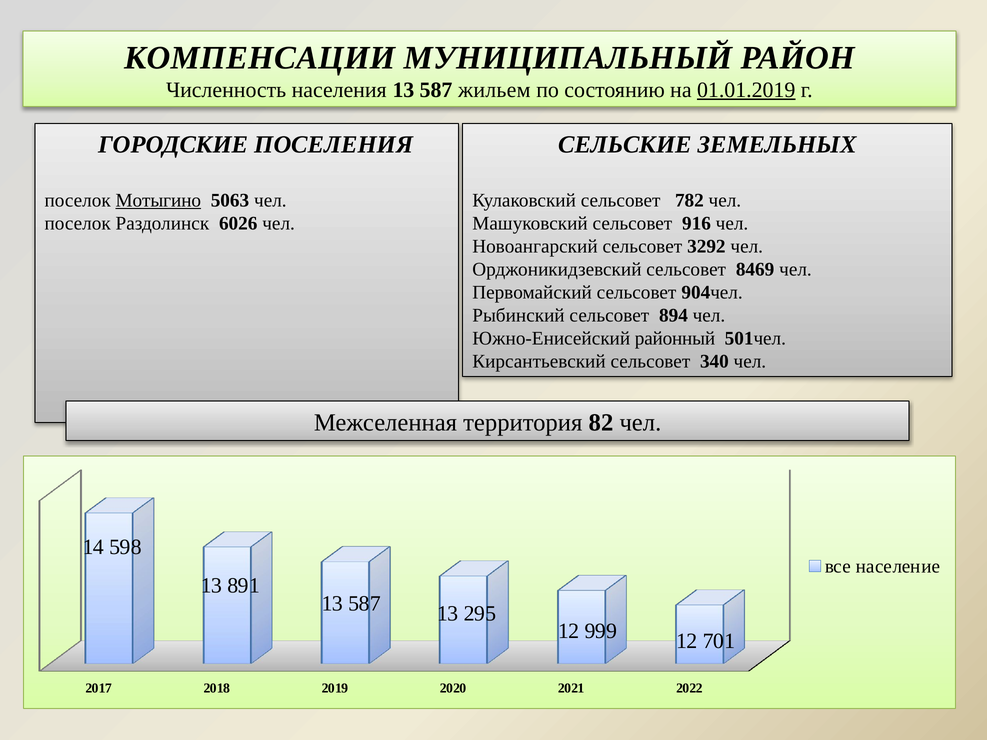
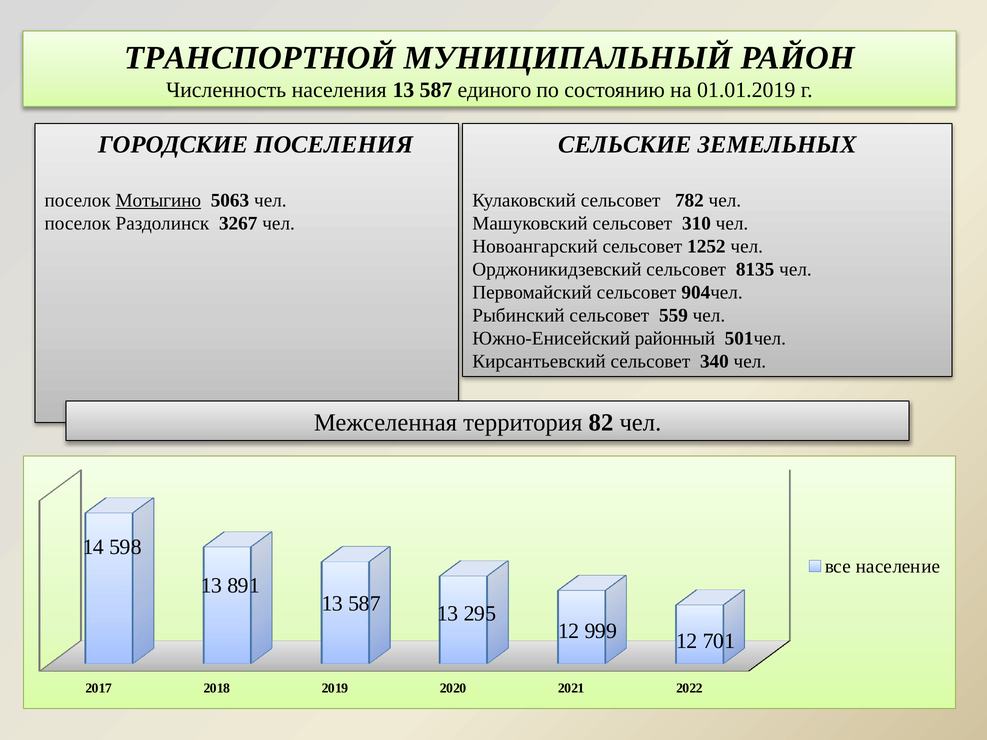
КОМПЕНСАЦИИ: КОМПЕНСАЦИИ -> ТРАНСПОРТНОЙ
жильем: жильем -> единого
01.01.2019 underline: present -> none
916: 916 -> 310
6026: 6026 -> 3267
3292: 3292 -> 1252
8469: 8469 -> 8135
894: 894 -> 559
